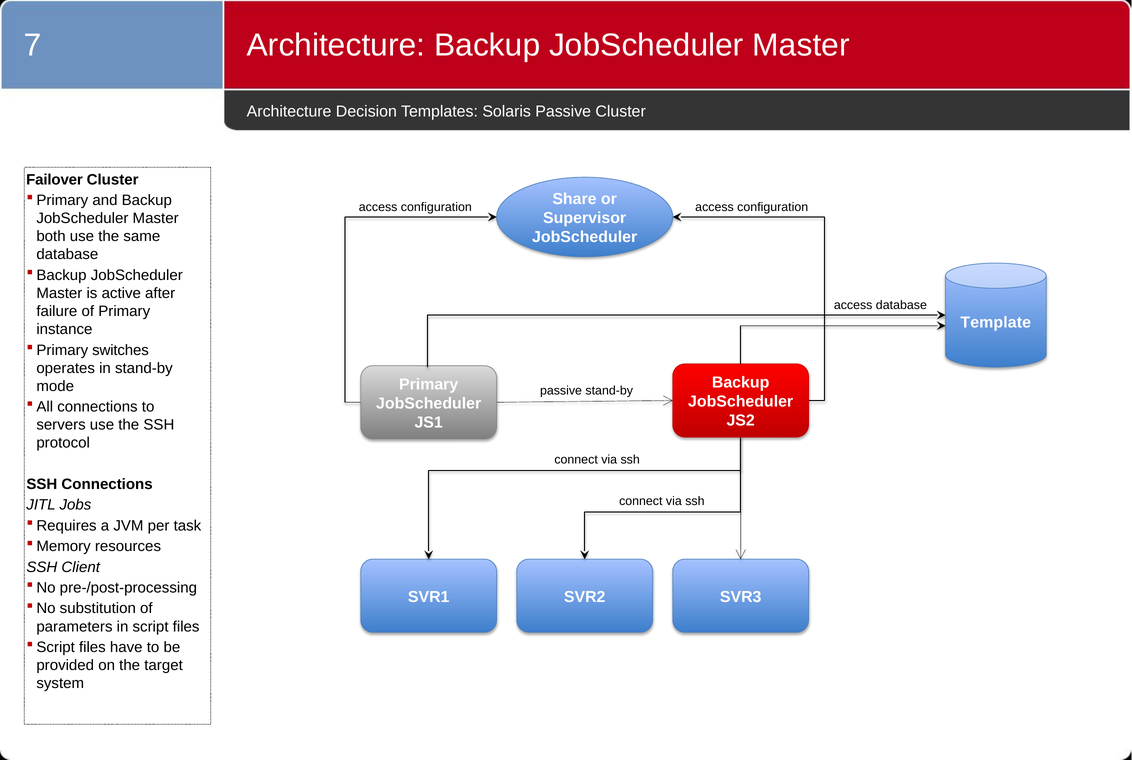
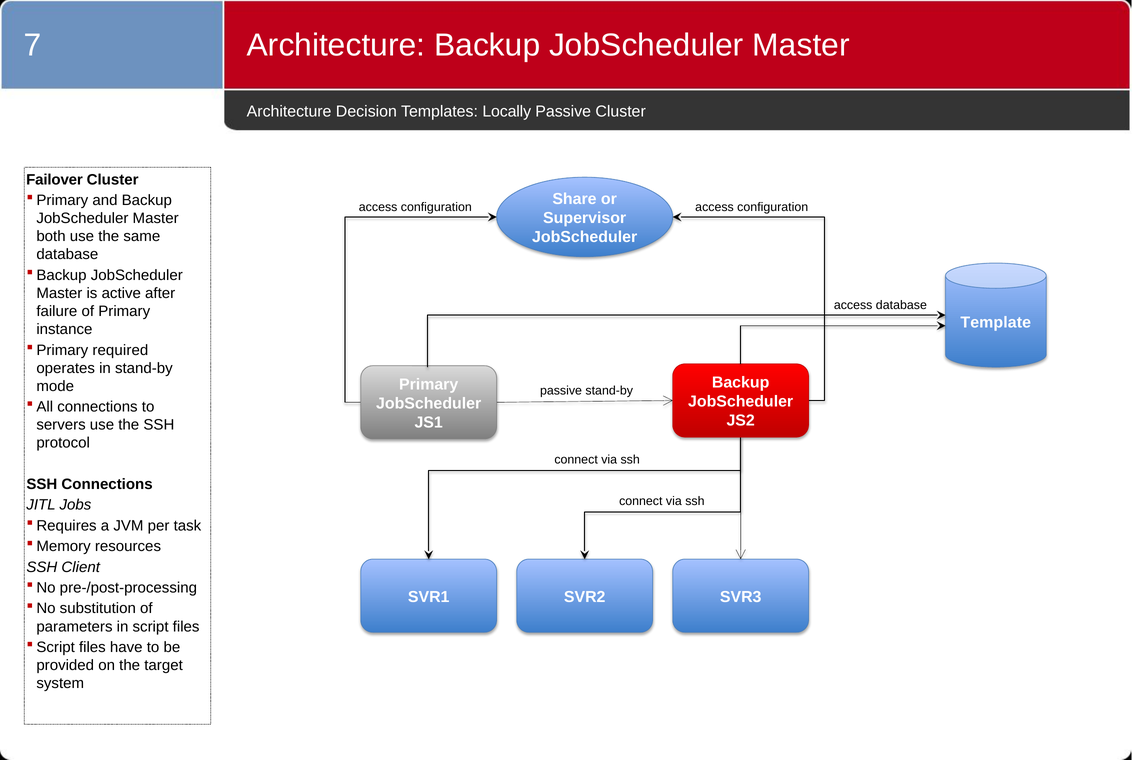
Solaris: Solaris -> Locally
switches: switches -> required
